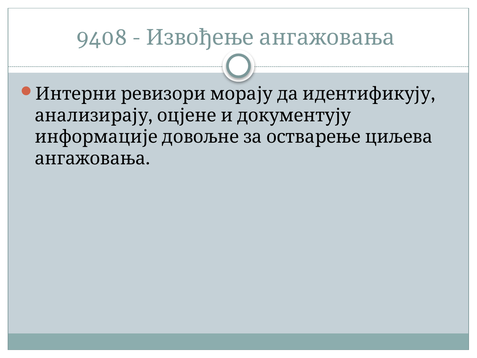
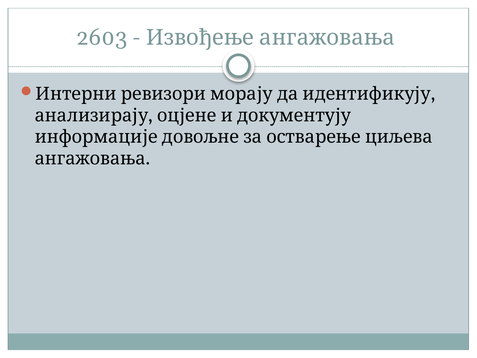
9408: 9408 -> 2603
